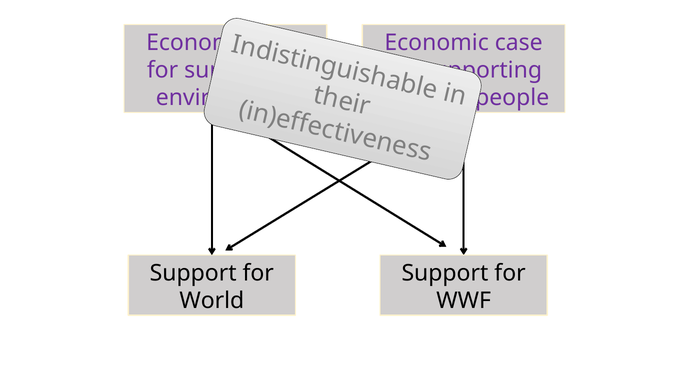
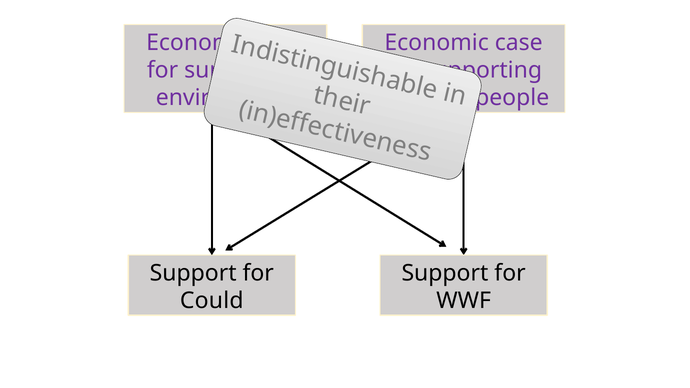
World: World -> Could
